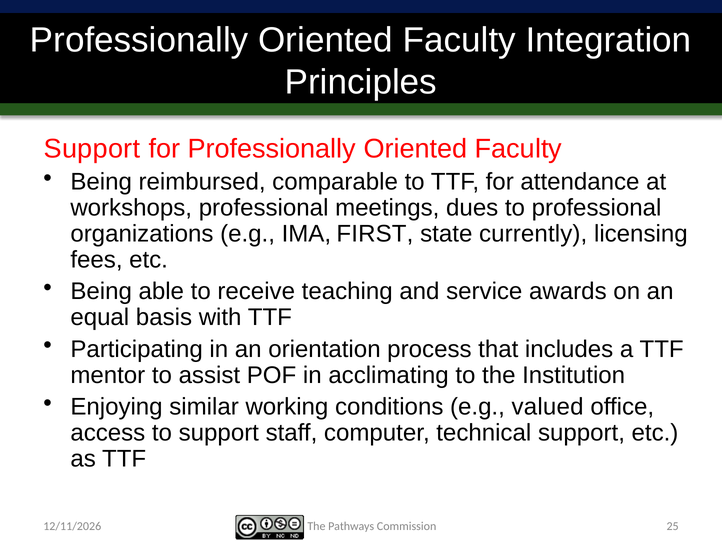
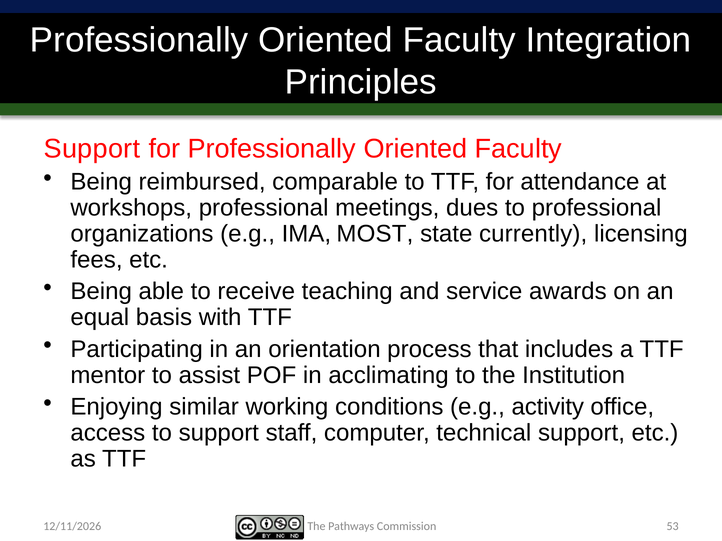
FIRST: FIRST -> MOST
valued: valued -> activity
25: 25 -> 53
